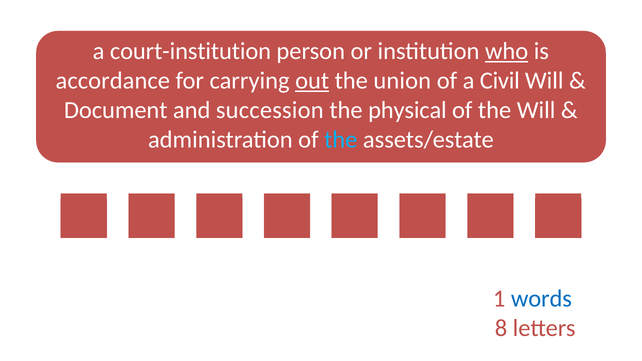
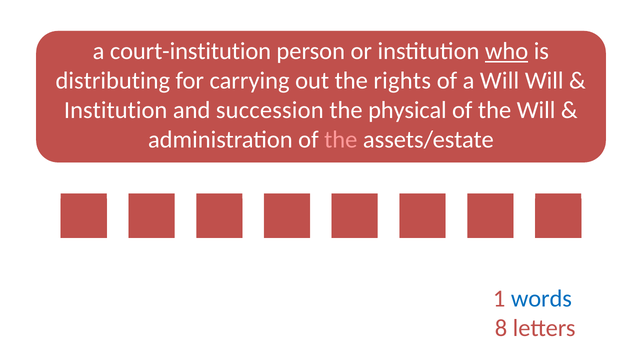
accordance: accordance -> distributing
out underline: present -> none
union: union -> rights
a Civil: Civil -> Will
Document at (116, 110): Document -> Institution
the at (341, 140) colour: light blue -> pink
